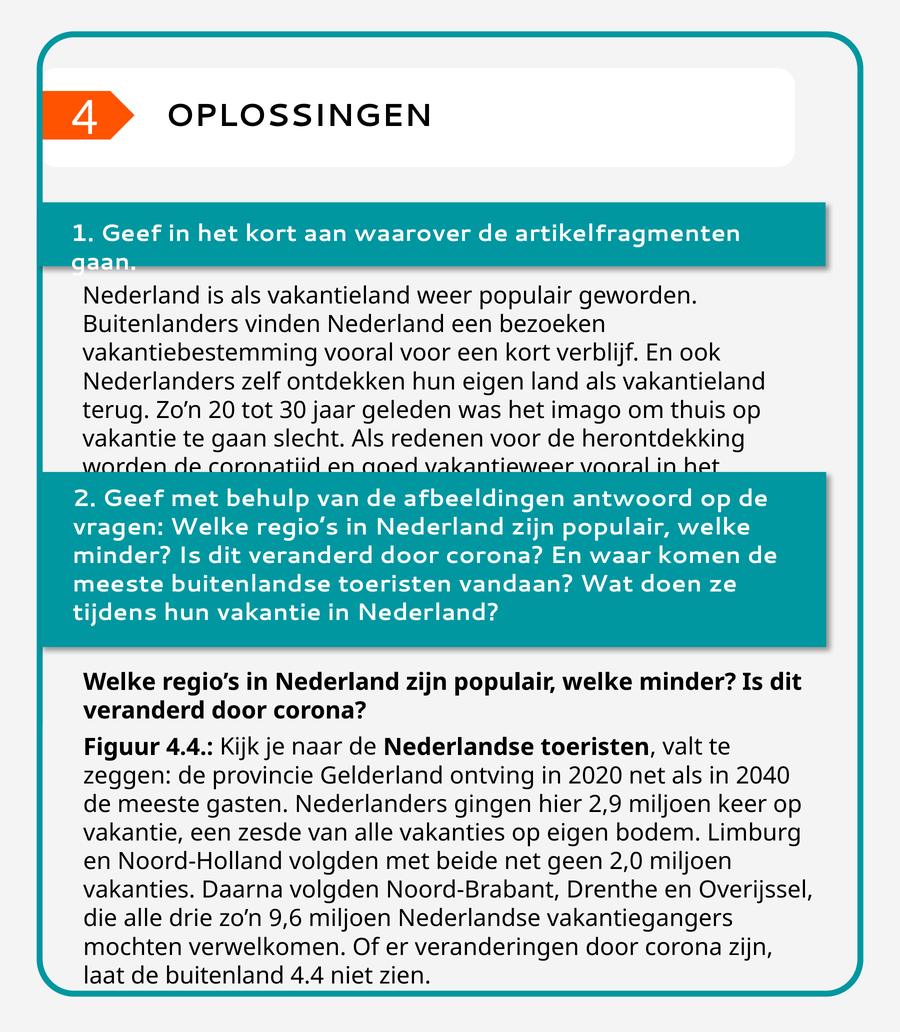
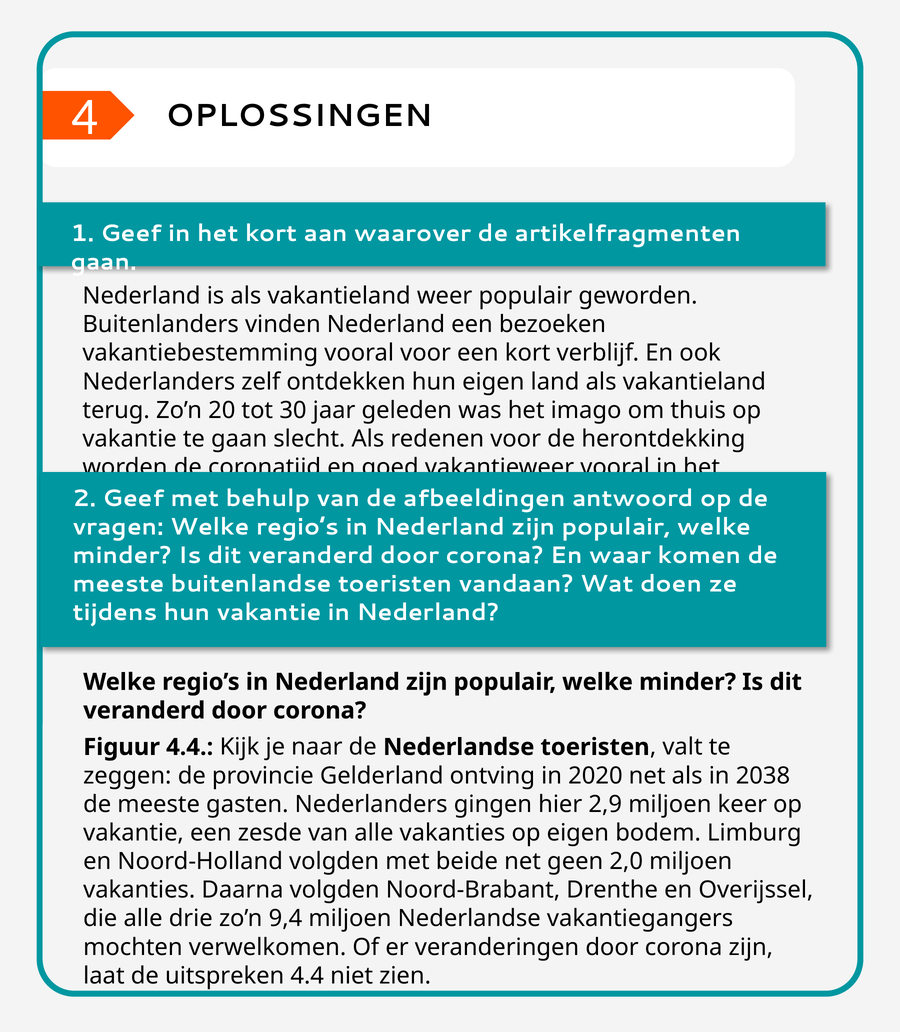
2040: 2040 -> 2038
9,6: 9,6 -> 9,4
buitenland: buitenland -> uitspreken
